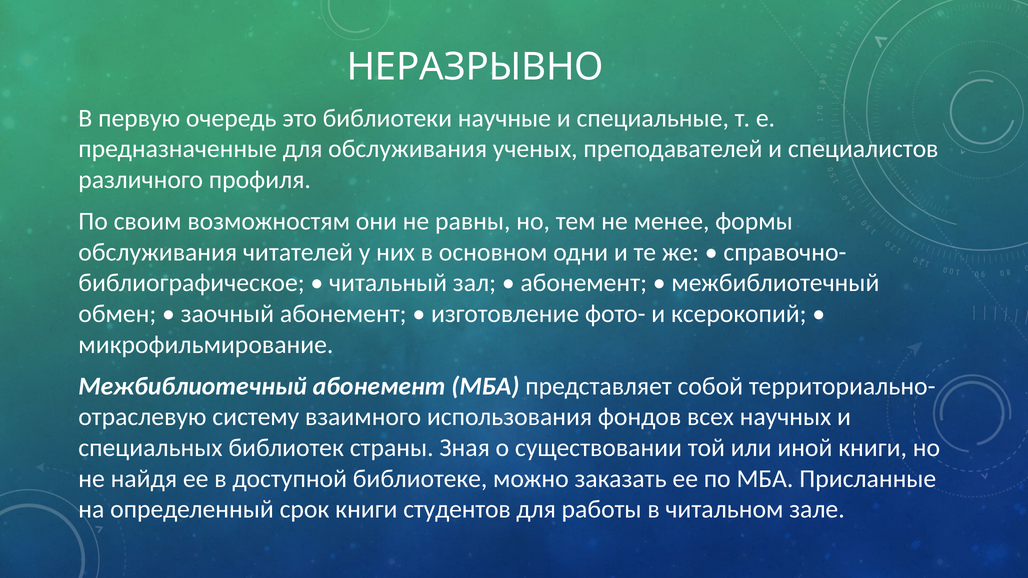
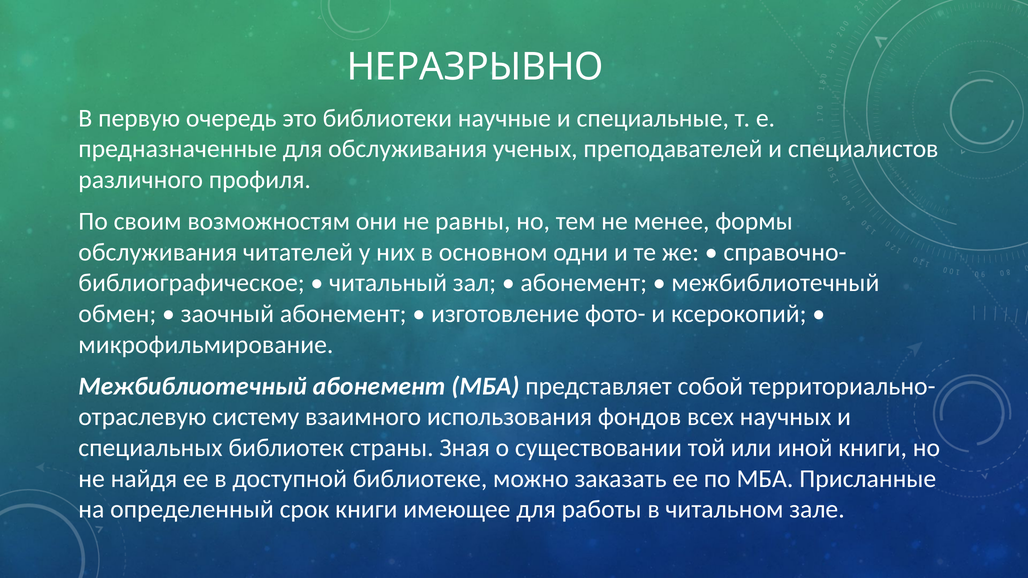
студентов: студентов -> имеющее
